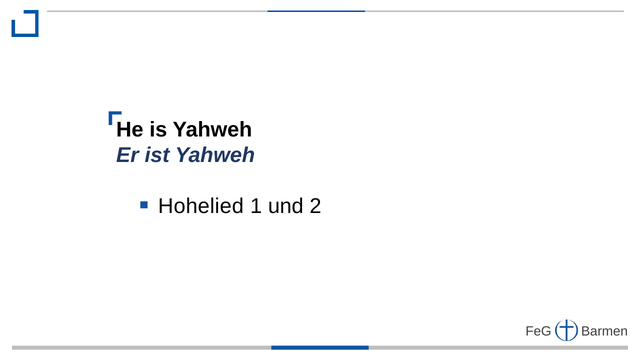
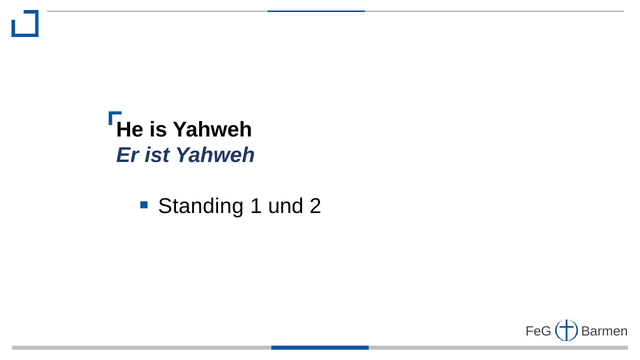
Hohelied: Hohelied -> Standing
